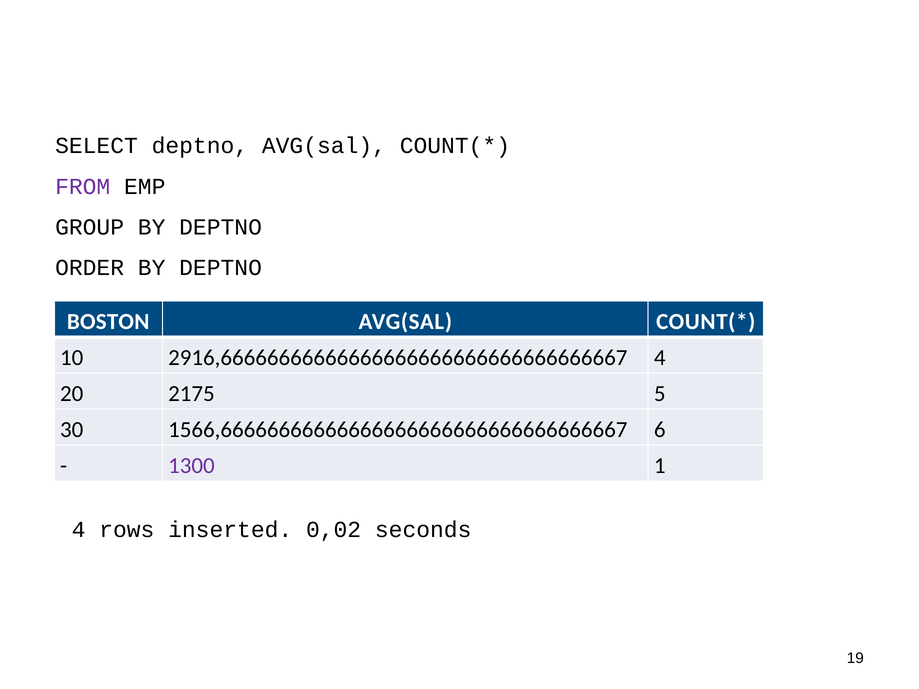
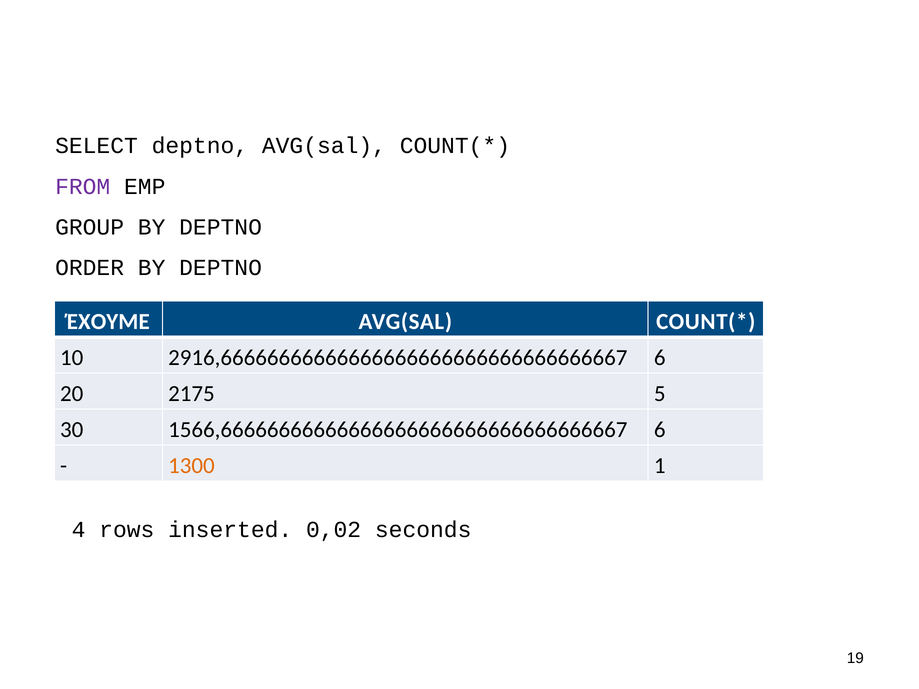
BOSTON: BOSTON -> ΈΧΟΥΜΕ
2916,66666666666666666666666666666666667 4: 4 -> 6
1300 colour: purple -> orange
